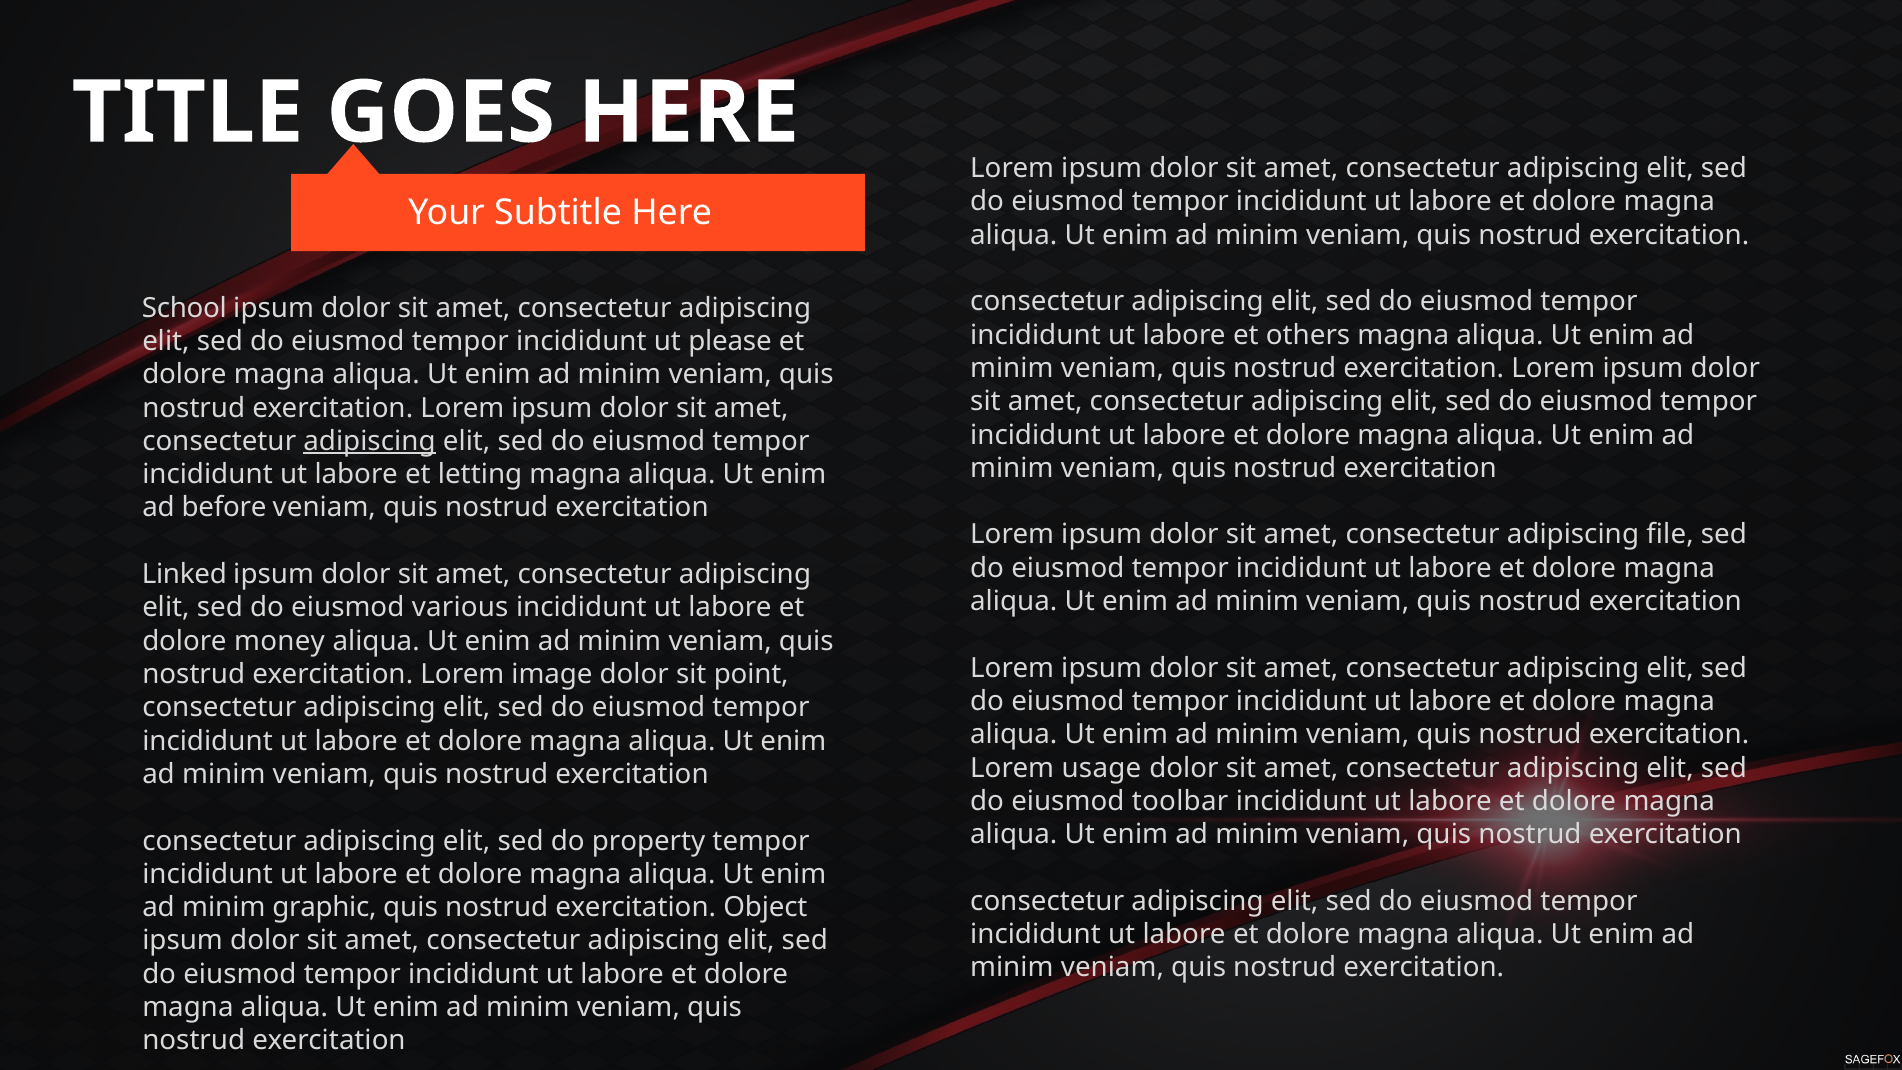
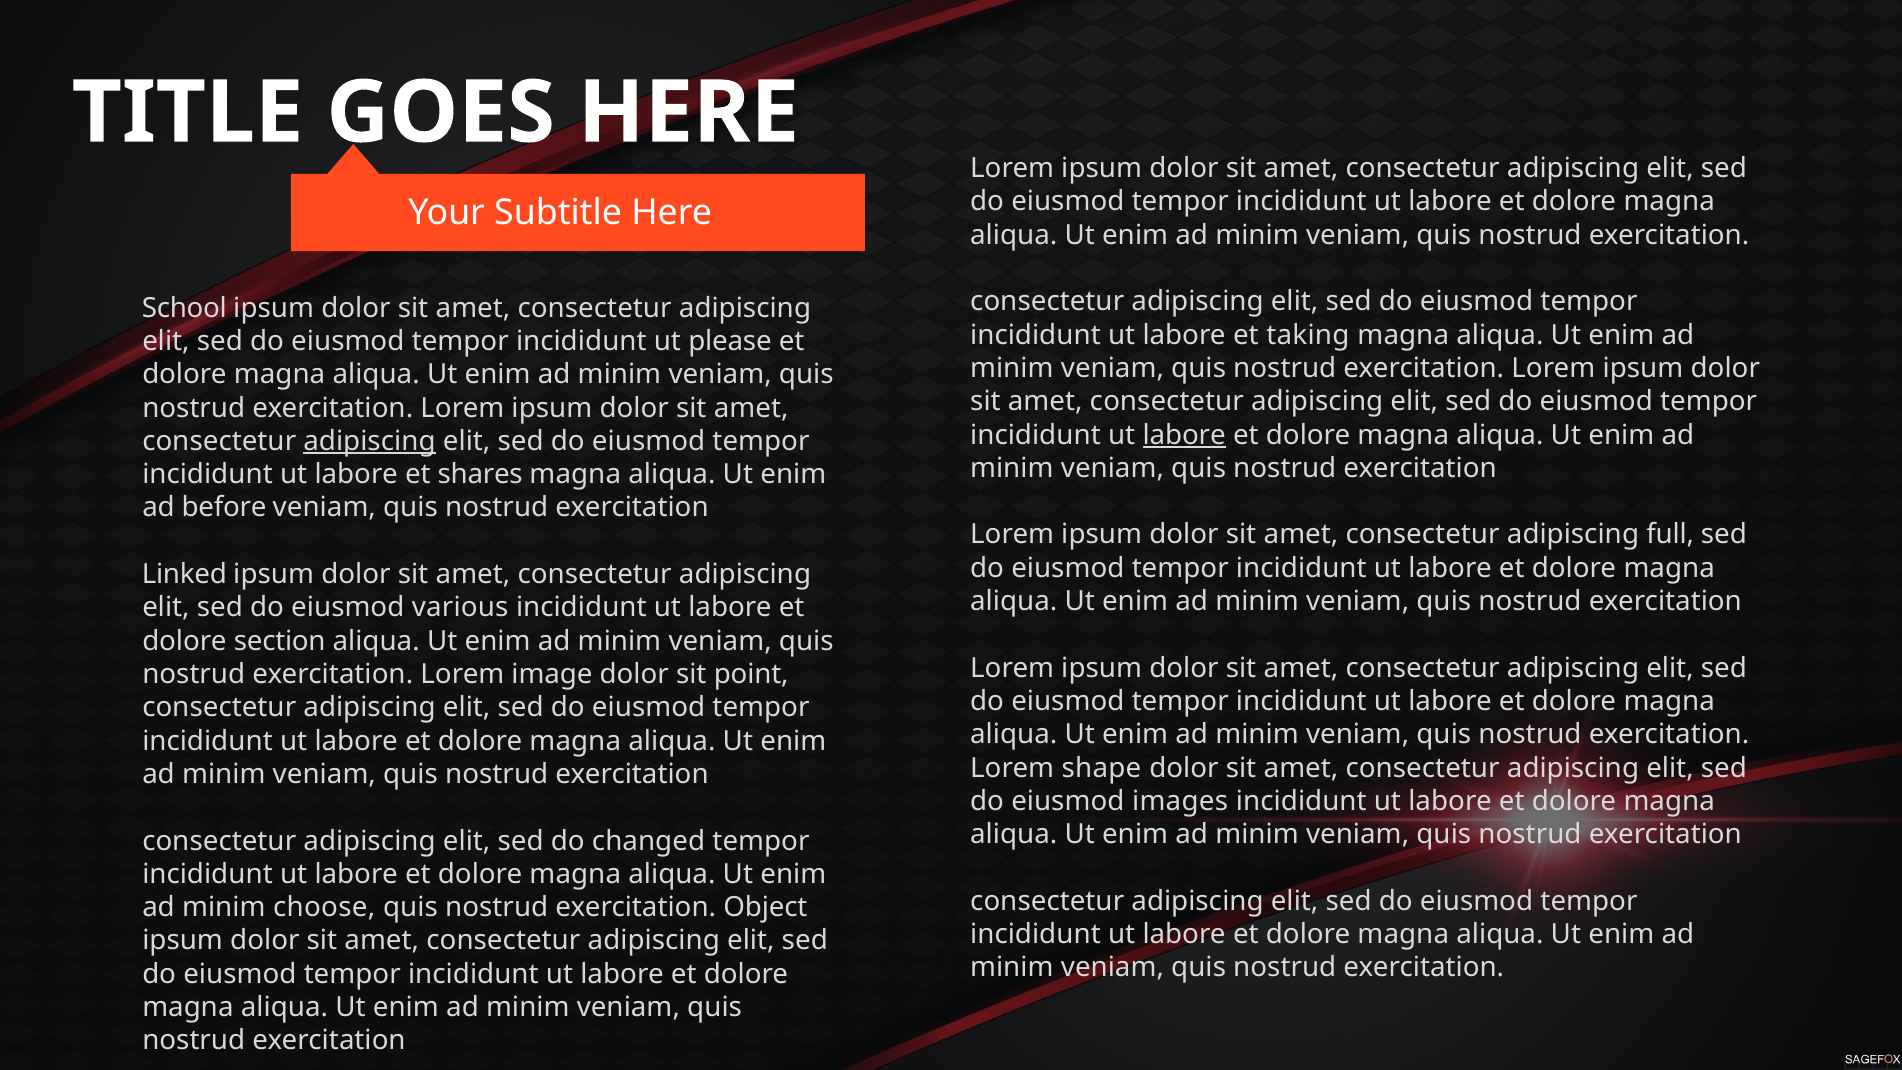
others: others -> taking
labore at (1184, 435) underline: none -> present
letting: letting -> shares
file: file -> full
money: money -> section
usage: usage -> shape
toolbar: toolbar -> images
property: property -> changed
graphic: graphic -> choose
